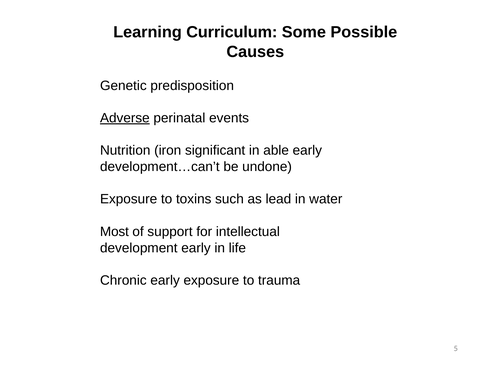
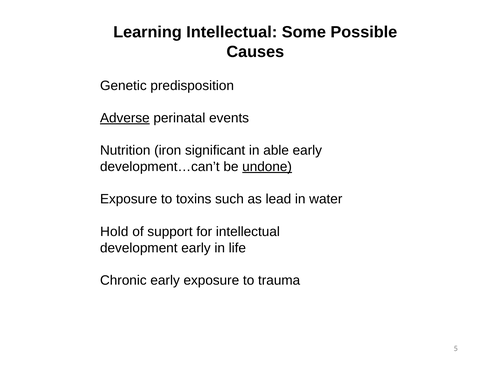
Learning Curriculum: Curriculum -> Intellectual
undone underline: none -> present
Most: Most -> Hold
